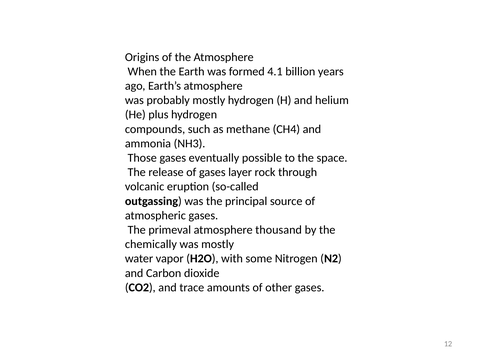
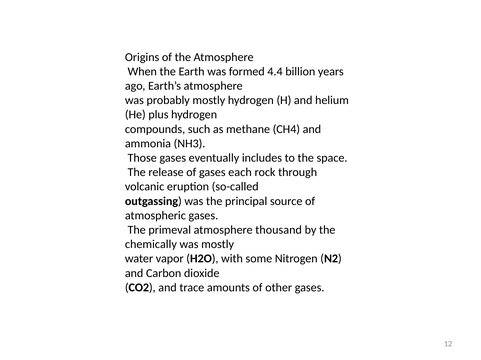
4.1: 4.1 -> 4.4
possible: possible -> includes
layer: layer -> each
